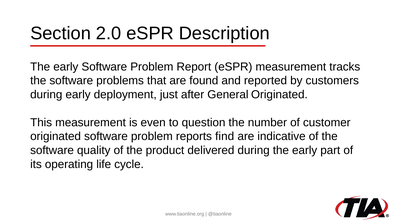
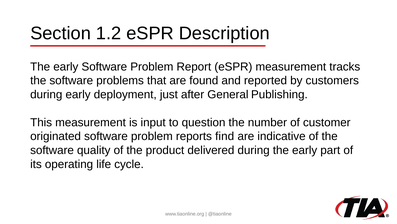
2.0: 2.0 -> 1.2
General Originated: Originated -> Publishing
even: even -> input
